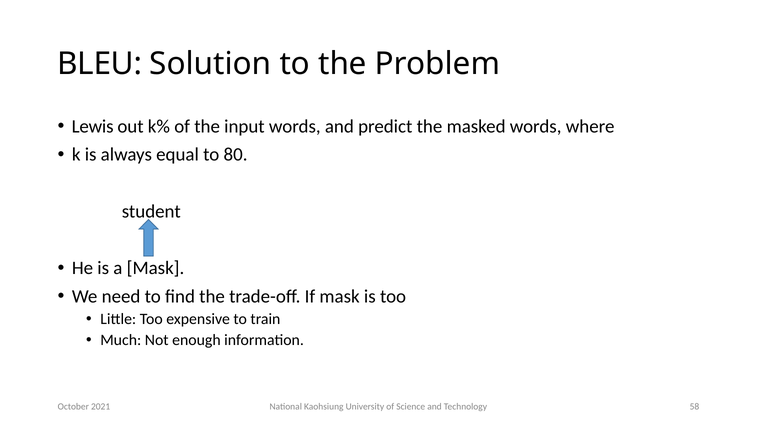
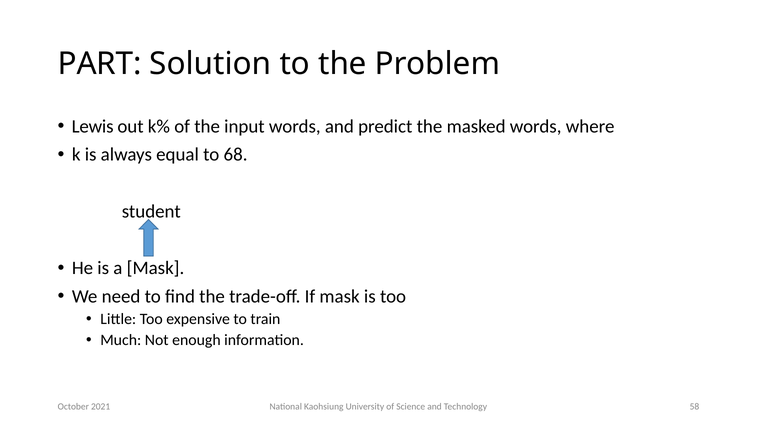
BLEU: BLEU -> PART
80: 80 -> 68
